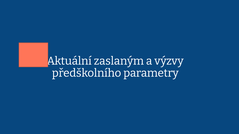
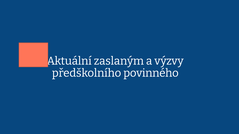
parametry: parametry -> povinného
